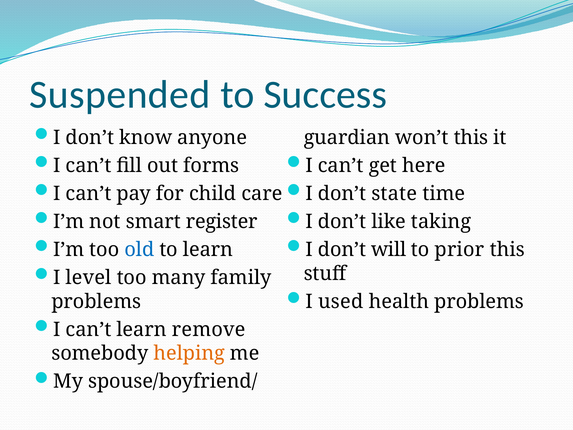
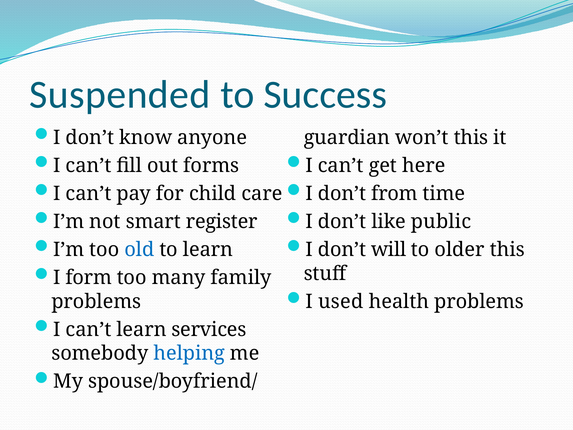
state: state -> from
taking: taking -> public
prior: prior -> older
level: level -> form
remove: remove -> services
helping colour: orange -> blue
